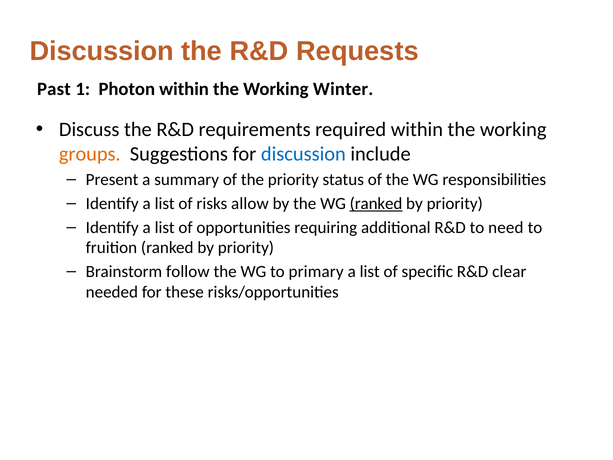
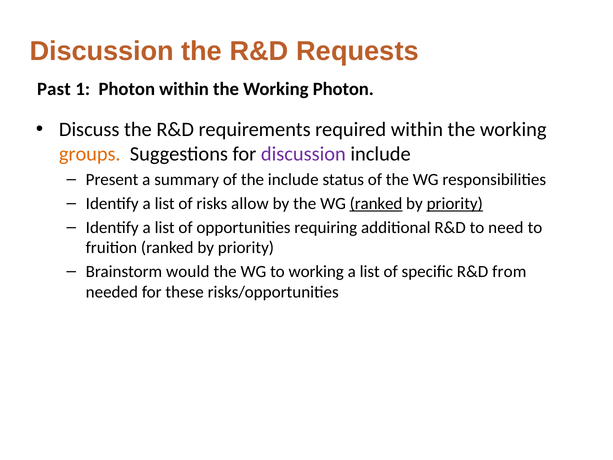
Working Winter: Winter -> Photon
discussion at (303, 154) colour: blue -> purple
the priority: priority -> include
priority at (455, 203) underline: none -> present
follow: follow -> would
to primary: primary -> working
clear: clear -> from
